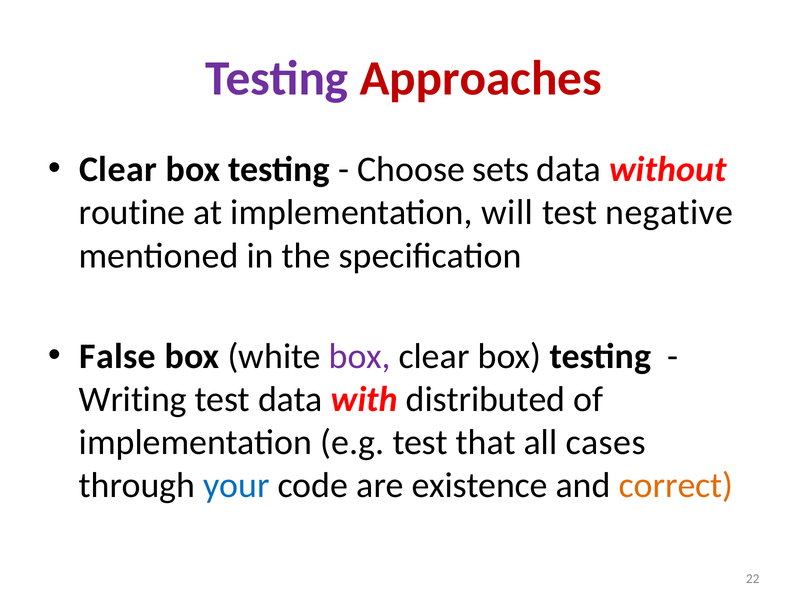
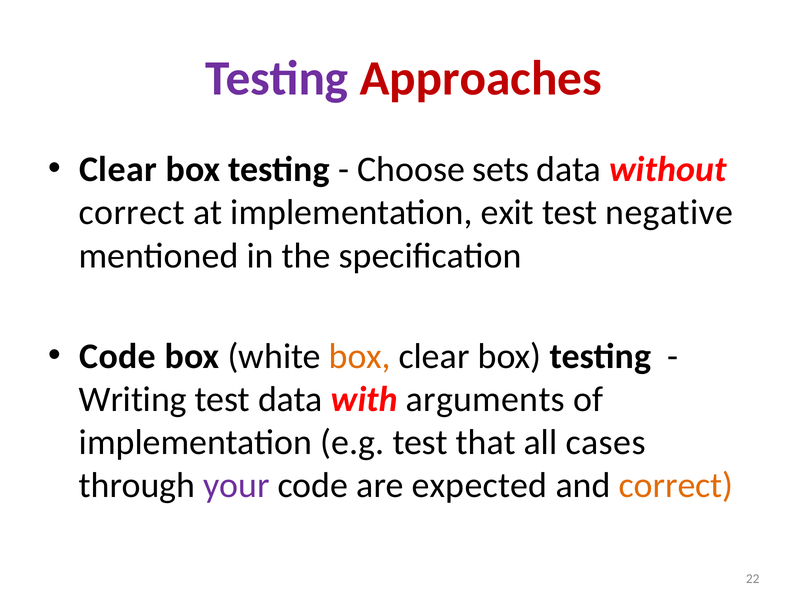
routine at (132, 213): routine -> correct
will: will -> exit
False at (118, 356): False -> Code
box at (360, 356) colour: purple -> orange
distributed: distributed -> arguments
your colour: blue -> purple
existence: existence -> expected
